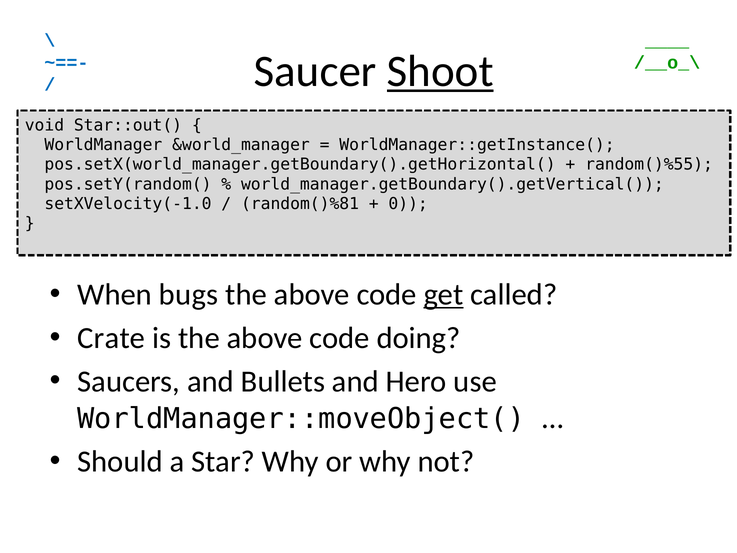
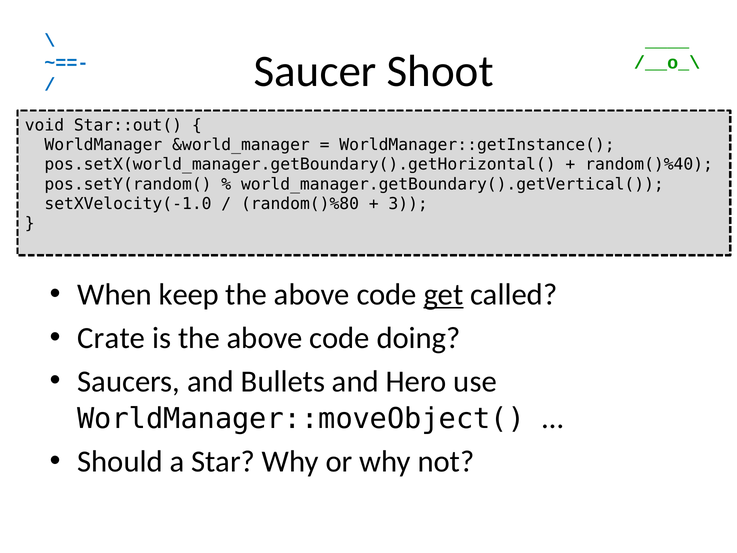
Shoot underline: present -> none
random()%55: random()%55 -> random()%40
random()%81: random()%81 -> random()%80
0: 0 -> 3
bugs: bugs -> keep
